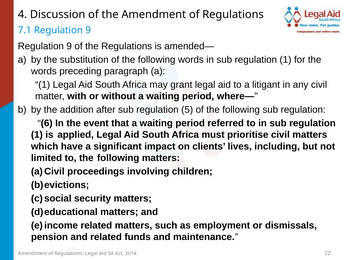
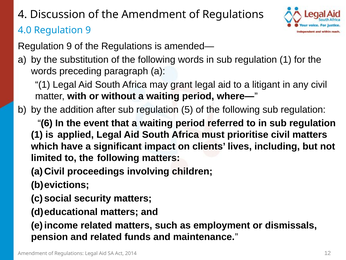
7.1: 7.1 -> 4.0
